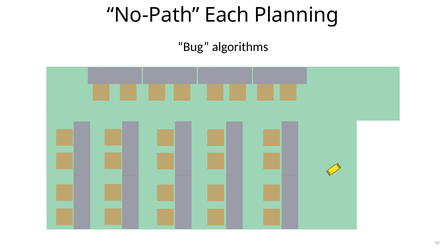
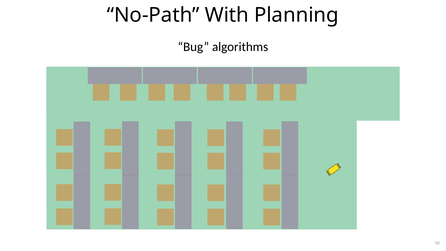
Each: Each -> With
